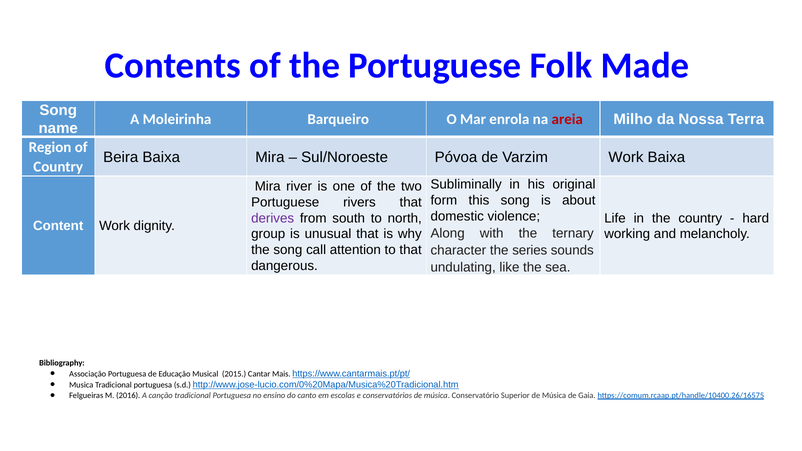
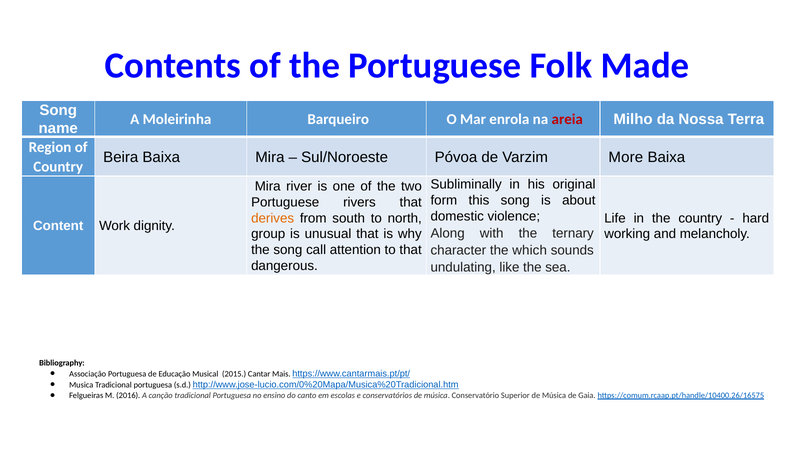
Varzim Work: Work -> More
derives colour: purple -> orange
series: series -> which
